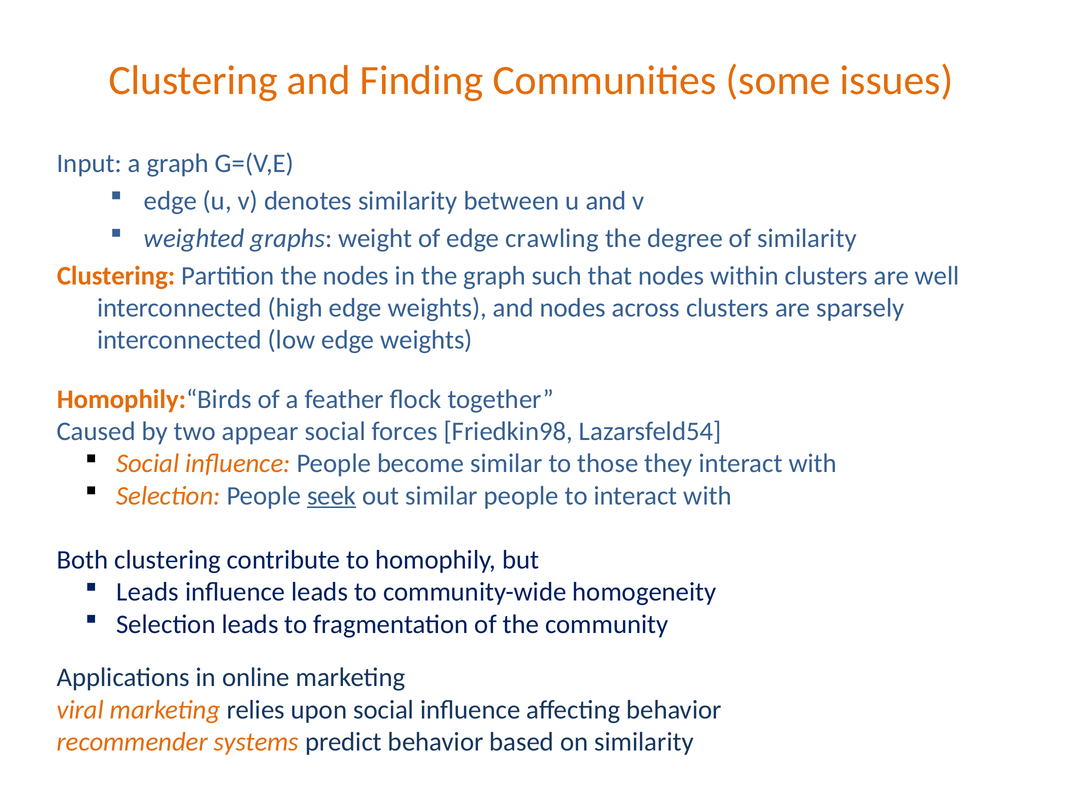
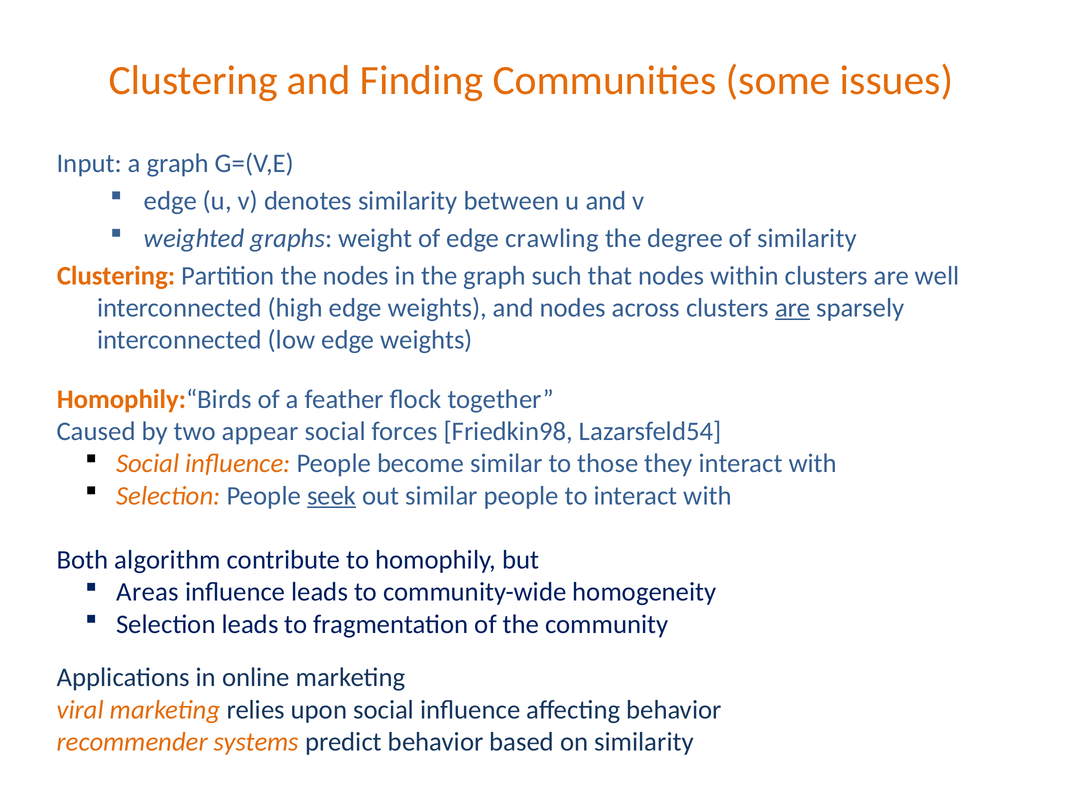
are at (793, 308) underline: none -> present
Both clustering: clustering -> algorithm
Leads at (148, 592): Leads -> Areas
